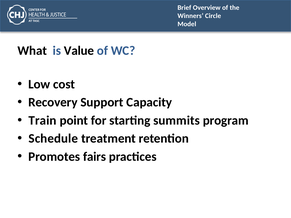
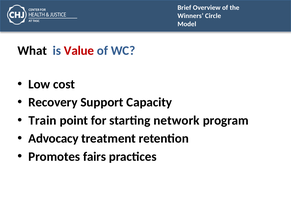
Value colour: black -> red
summits: summits -> network
Schedule: Schedule -> Advocacy
